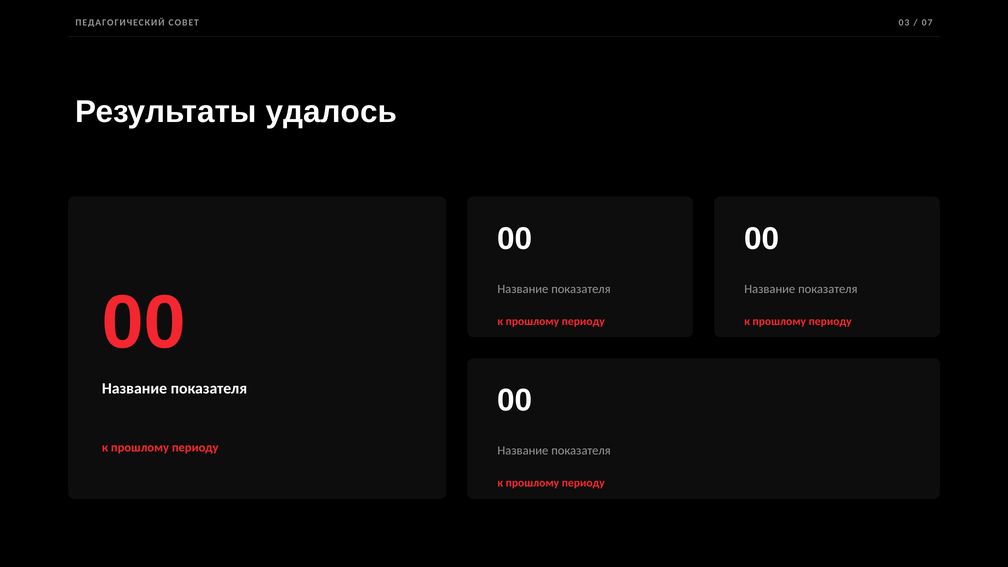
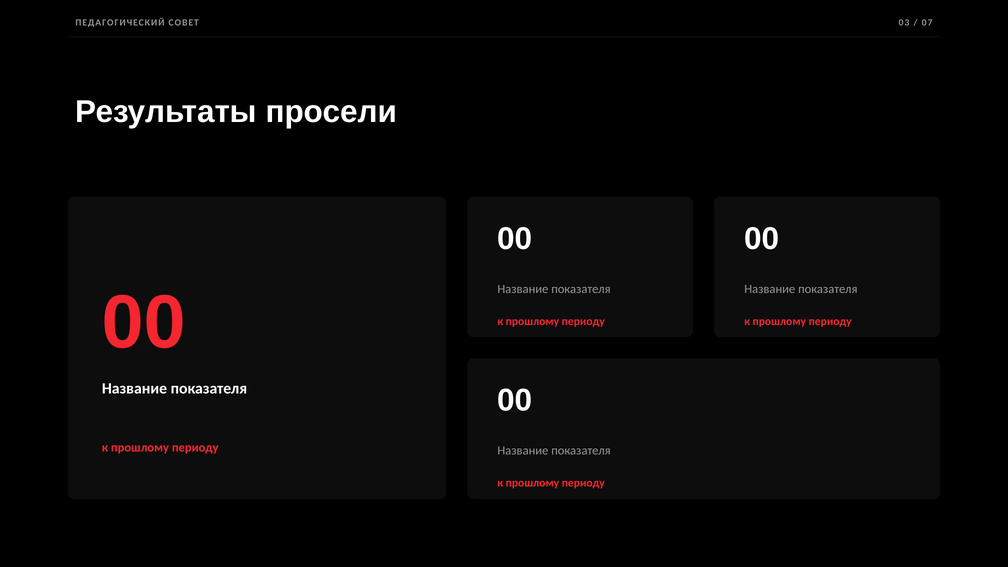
удалось: удалось -> просели
